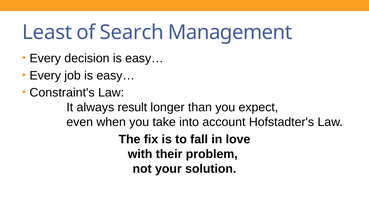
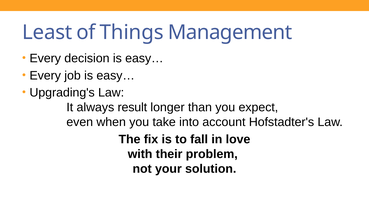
Search: Search -> Things
Constraint's: Constraint's -> Upgrading's
